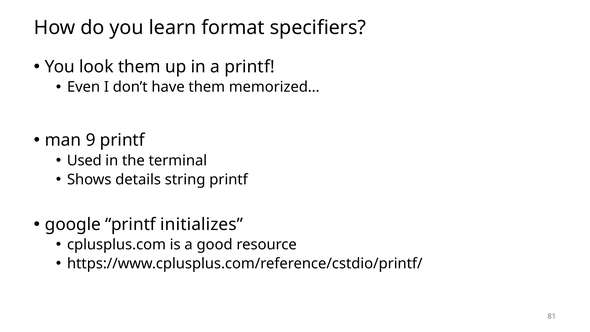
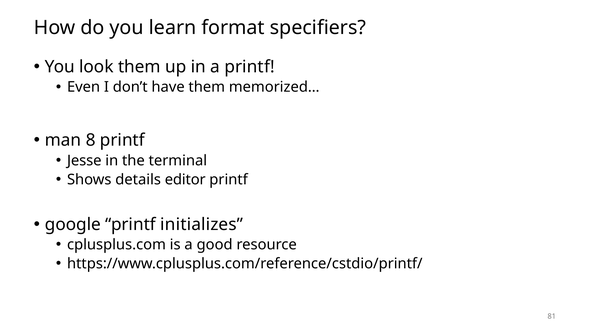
9: 9 -> 8
Used: Used -> Jesse
string: string -> editor
